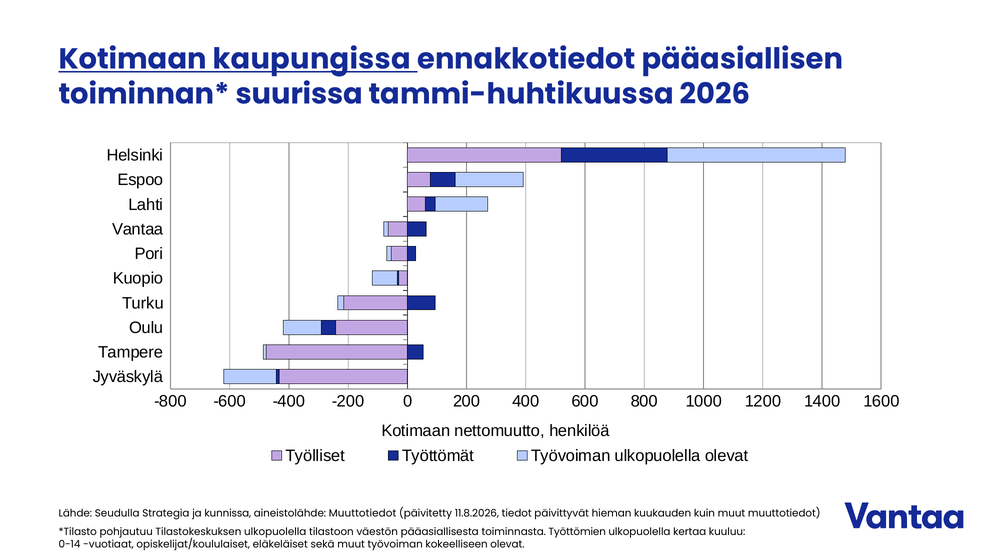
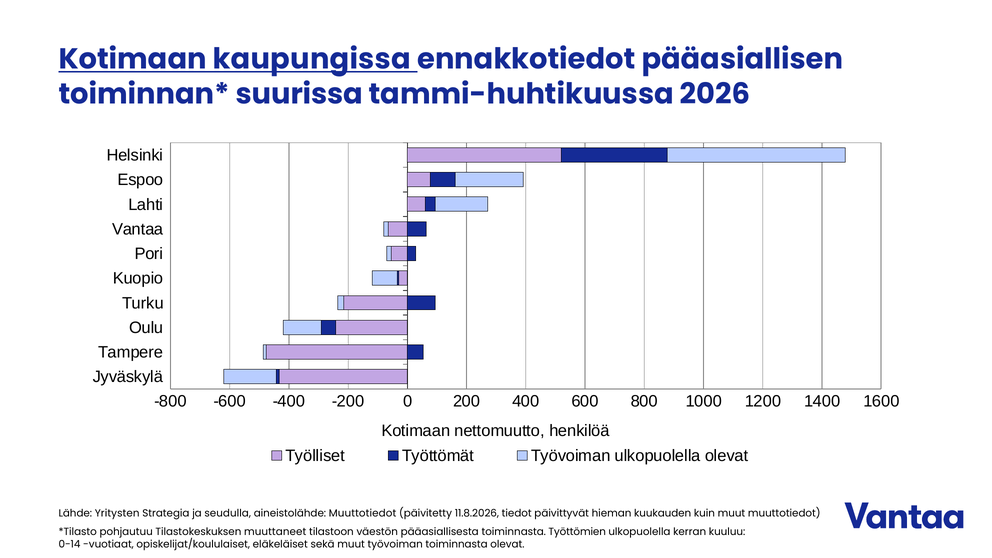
Seudulla: Seudulla -> Yritysten
kunnissa: kunnissa -> seudulla
Tilastokeskuksen ulkopuolella: ulkopuolella -> muuttaneet
kertaa: kertaa -> kerran
työvoiman kokeelliseen: kokeelliseen -> toiminnasta
